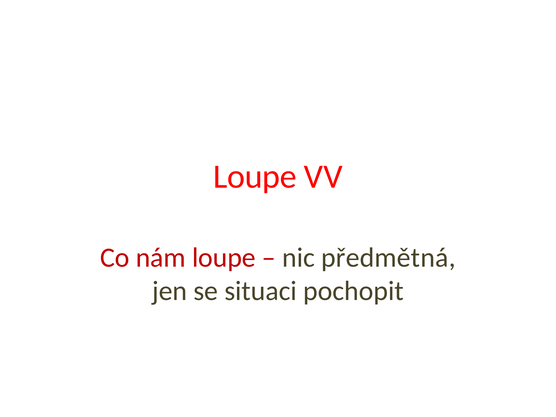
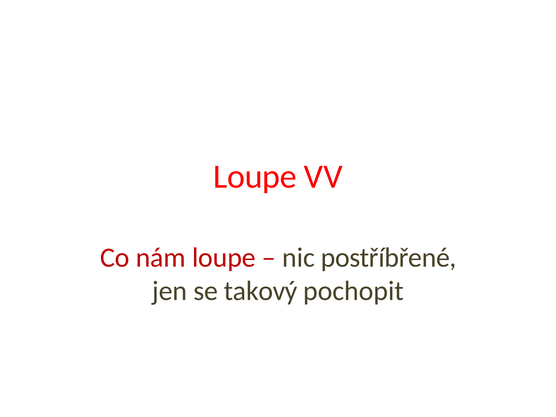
předmětná: předmětná -> postříbřené
situaci: situaci -> takový
